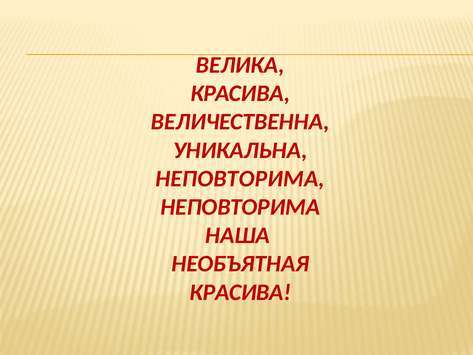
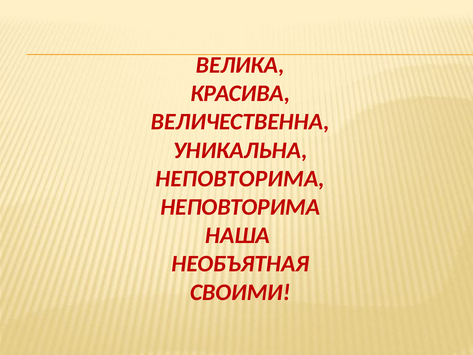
КРАСИВА at (240, 292): КРАСИВА -> СВОИМИ
